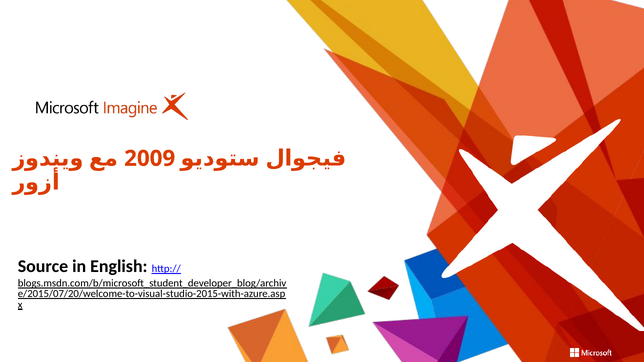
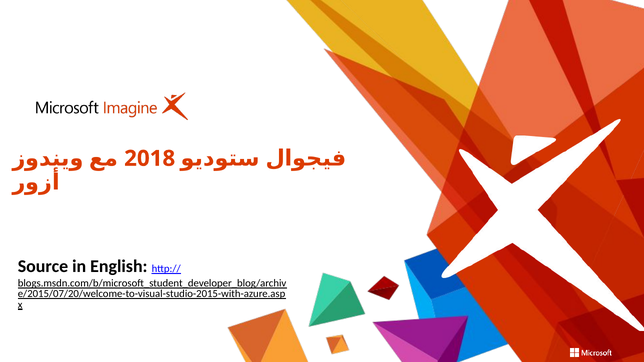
2009: 2009 -> 2018
